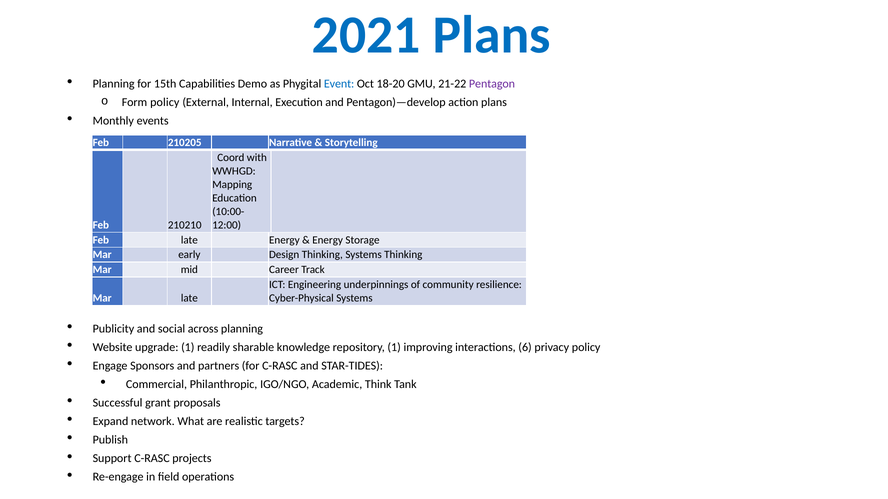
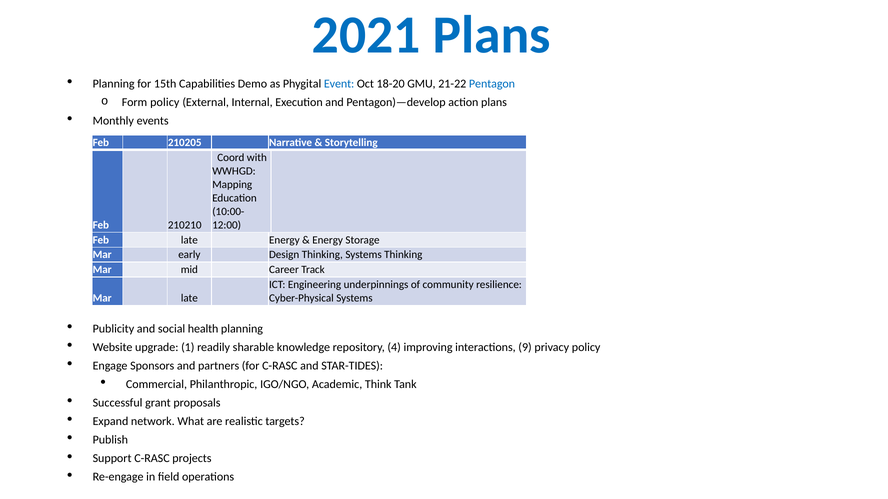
Pentagon colour: purple -> blue
across: across -> health
repository 1: 1 -> 4
6: 6 -> 9
